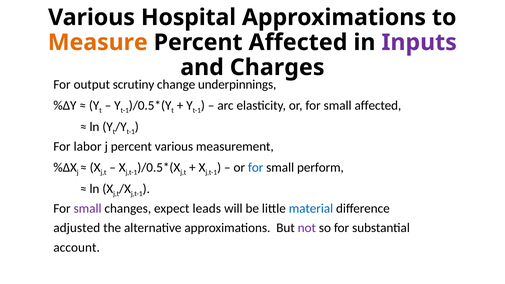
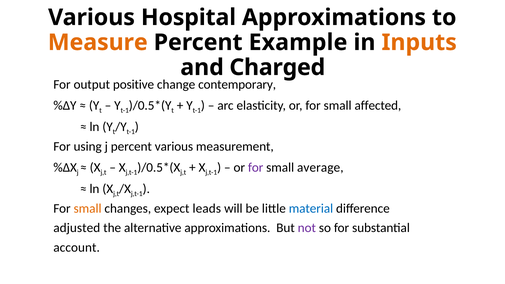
Percent Affected: Affected -> Example
Inputs colour: purple -> orange
Charges: Charges -> Charged
scrutiny: scrutiny -> positive
underpinnings: underpinnings -> contemporary
labor: labor -> using
for at (256, 167) colour: blue -> purple
perform: perform -> average
small at (88, 209) colour: purple -> orange
